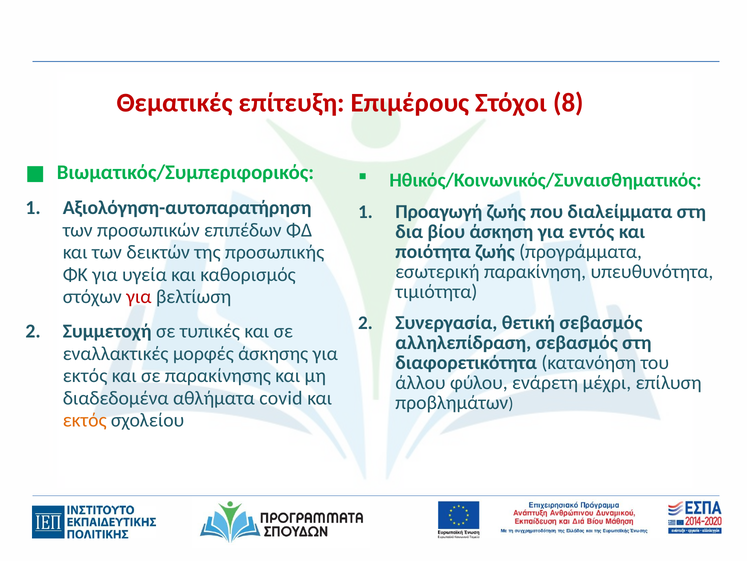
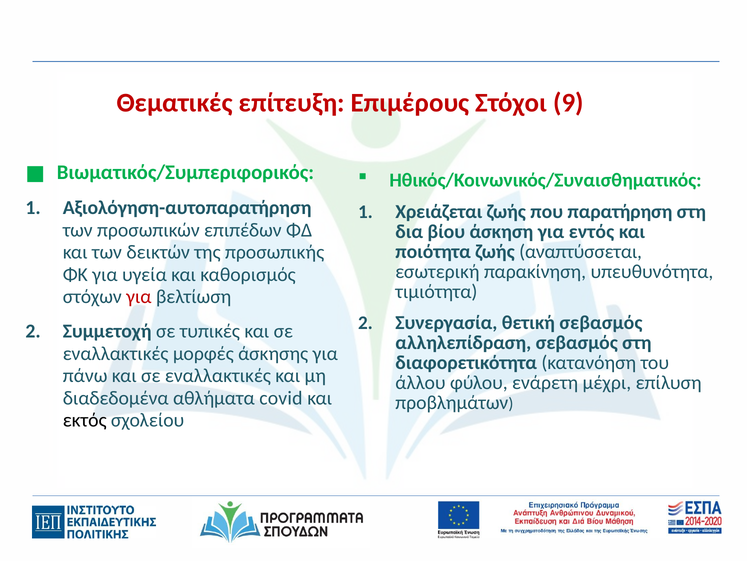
8: 8 -> 9
Προαγωγή: Προαγωγή -> Χρειάζεται
διαλείμματα: διαλείμματα -> παρατήρηση
προγράμματα: προγράμματα -> αναπτύσσεται
εκτός at (85, 375): εκτός -> πάνω
παρακίνησης at (218, 375): παρακίνησης -> εναλλακτικές
εκτός at (85, 420) colour: orange -> black
